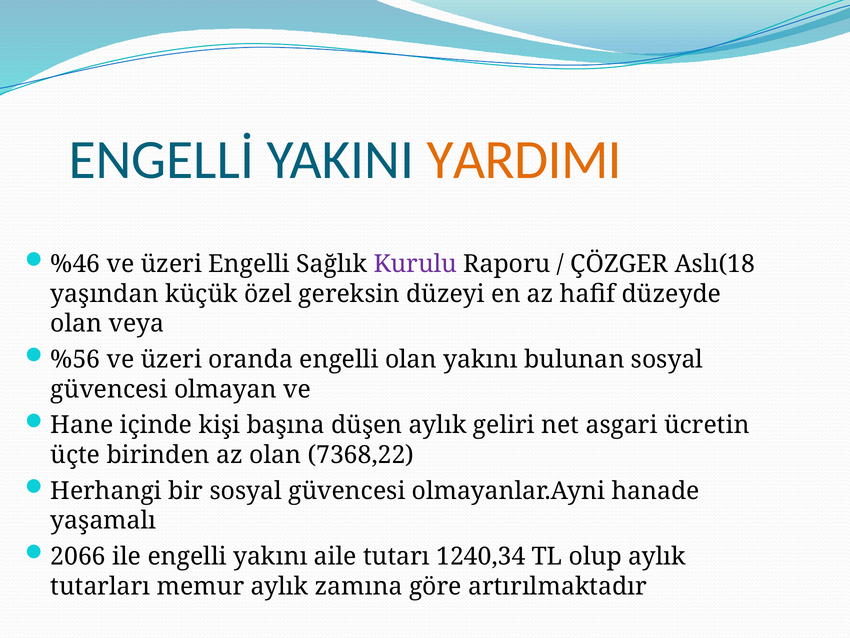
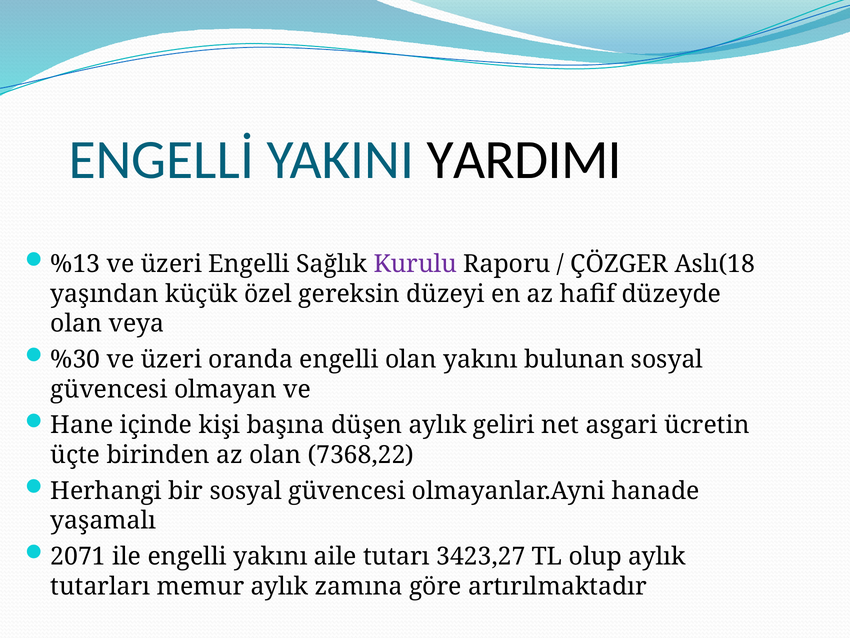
YARDIMI colour: orange -> black
%46: %46 -> %13
%56: %56 -> %30
2066: 2066 -> 2071
1240,34: 1240,34 -> 3423,27
